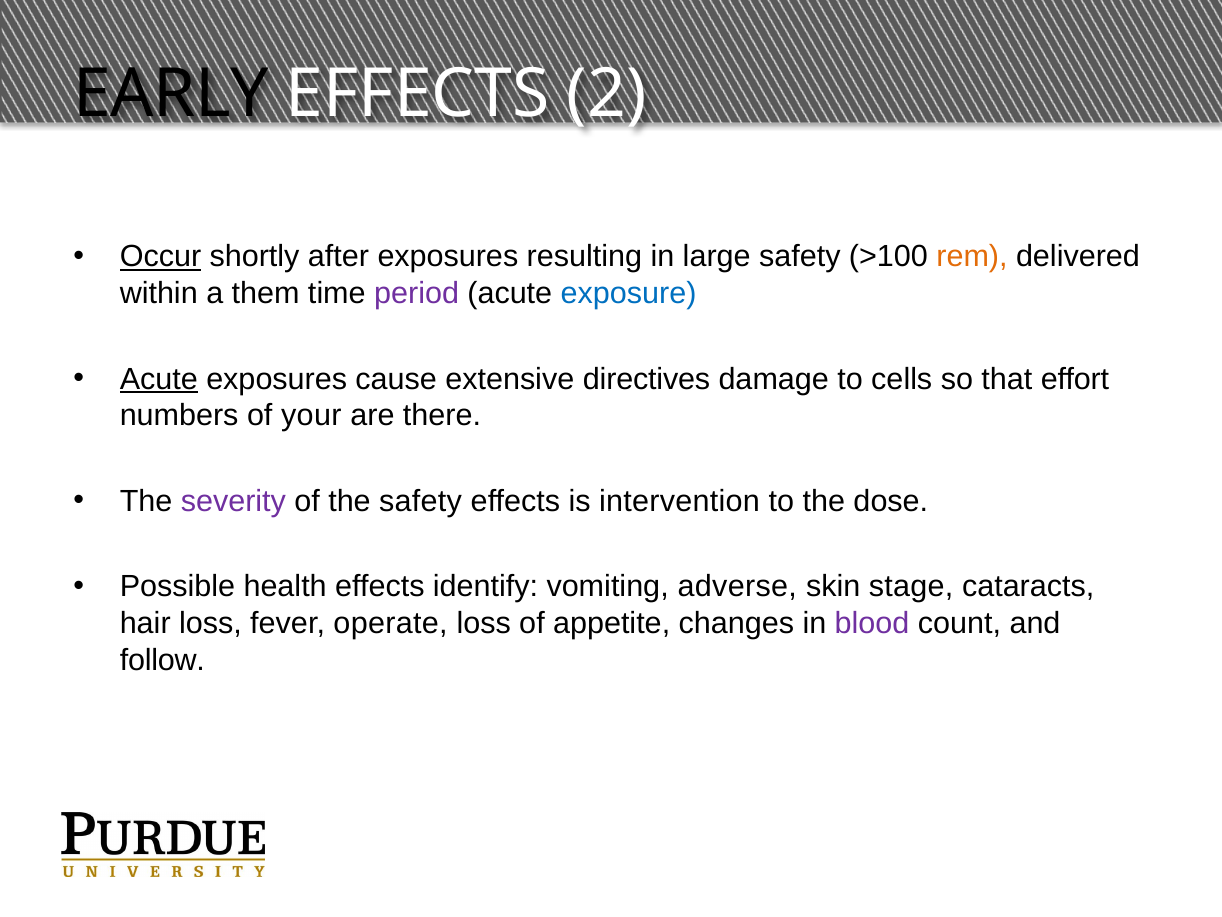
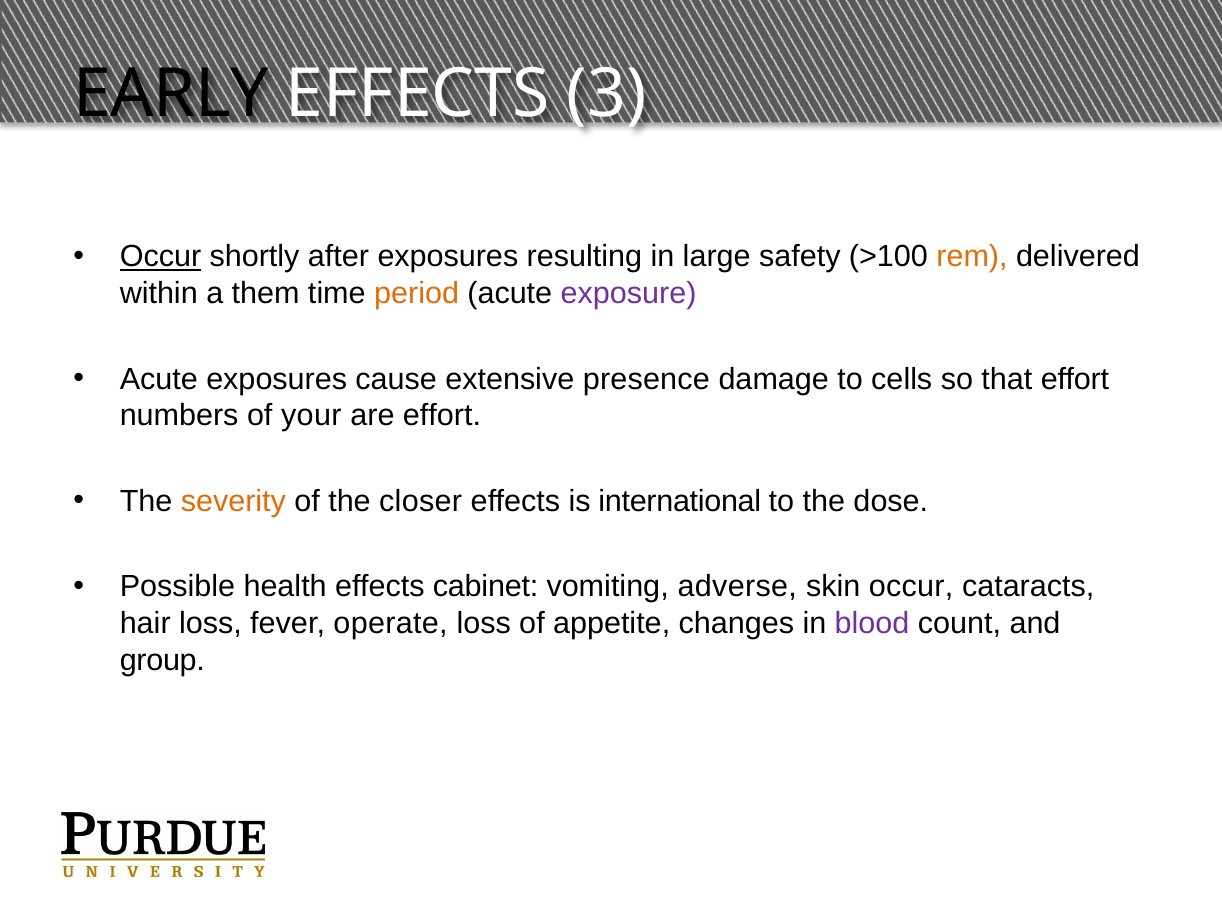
2: 2 -> 3
period colour: purple -> orange
exposure colour: blue -> purple
Acute at (159, 379) underline: present -> none
directives: directives -> presence
are there: there -> effort
severity colour: purple -> orange
the safety: safety -> closer
intervention: intervention -> international
identify: identify -> cabinet
skin stage: stage -> occur
follow: follow -> group
